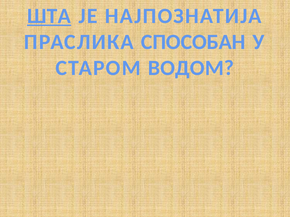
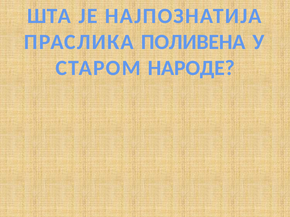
ШТА underline: present -> none
СПОСОБАН: СПОСОБАН -> ПОЛИВЕНА
ВОДОМ: ВОДОМ -> НАРОДЕ
